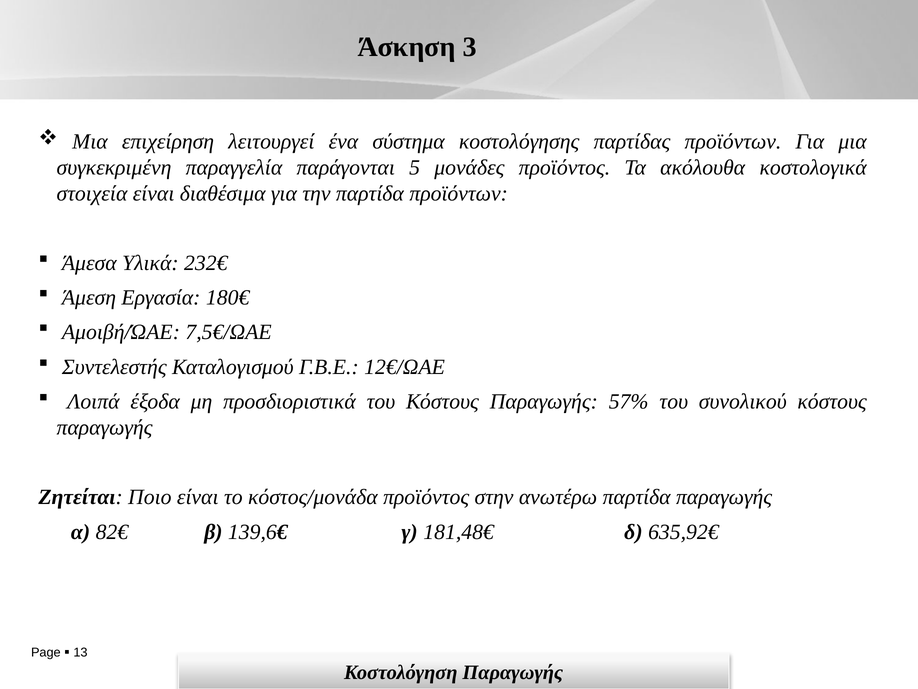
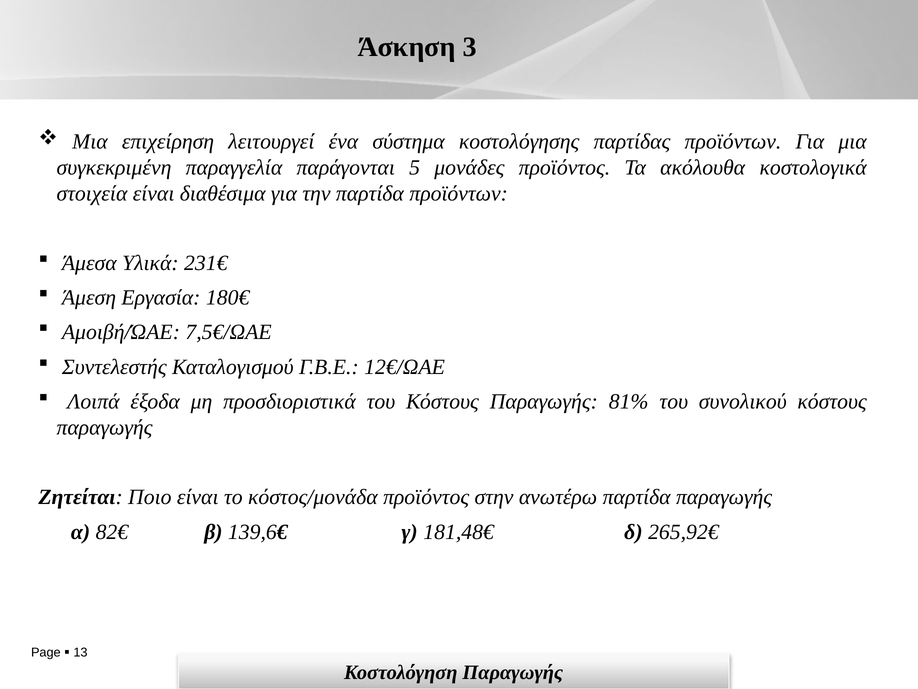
232€: 232€ -> 231€
57%: 57% -> 81%
635,92€: 635,92€ -> 265,92€
